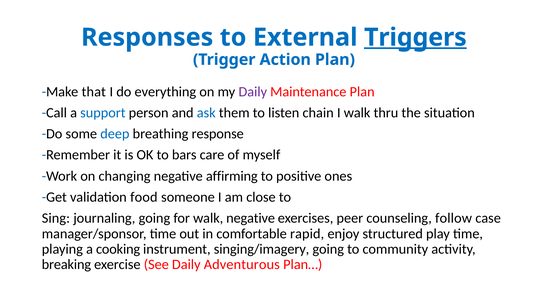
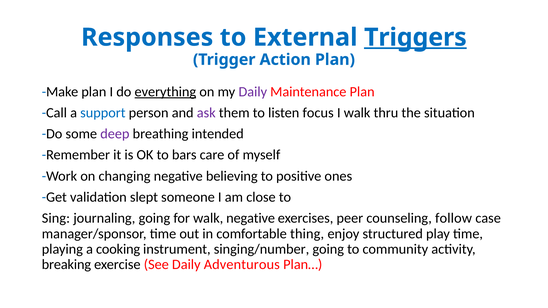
Make that: that -> plan
everything underline: none -> present
ask colour: blue -> purple
chain: chain -> focus
deep colour: blue -> purple
response: response -> intended
affirming: affirming -> believing
food: food -> slept
rapid: rapid -> thing
singing/imagery: singing/imagery -> singing/number
